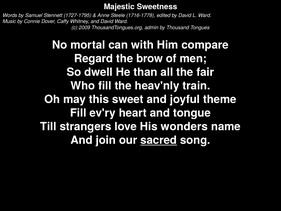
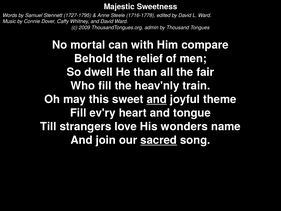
Regard: Regard -> Behold
brow: brow -> relief
and at (157, 99) underline: none -> present
